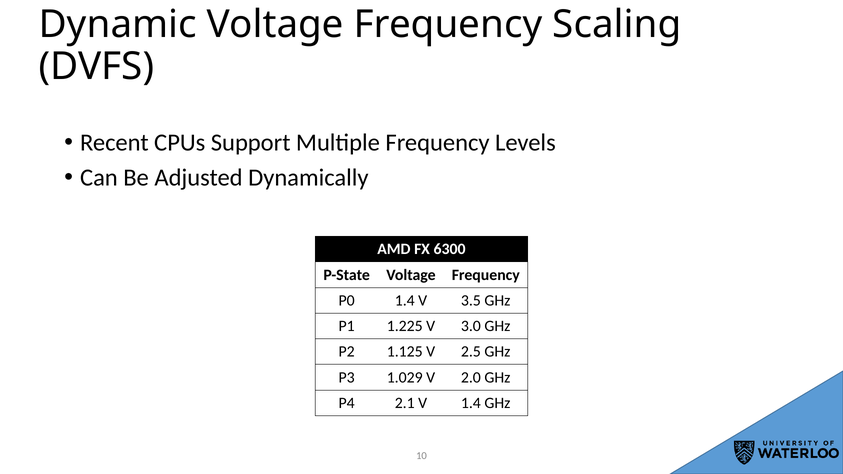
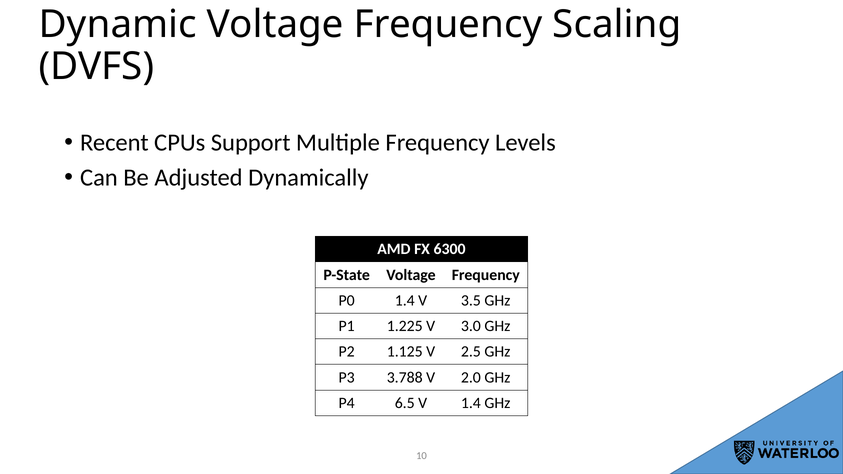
1.029: 1.029 -> 3.788
2.1: 2.1 -> 6.5
